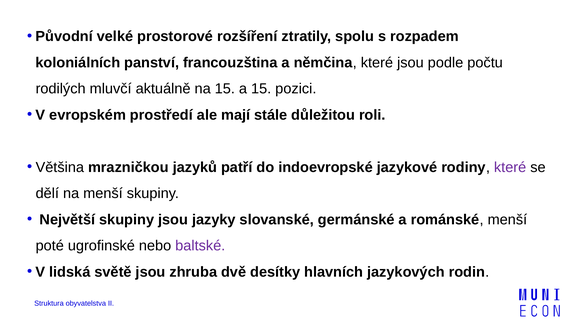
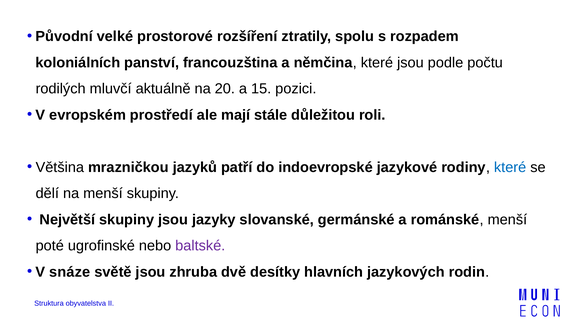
na 15: 15 -> 20
které at (510, 167) colour: purple -> blue
lidská: lidská -> snáze
